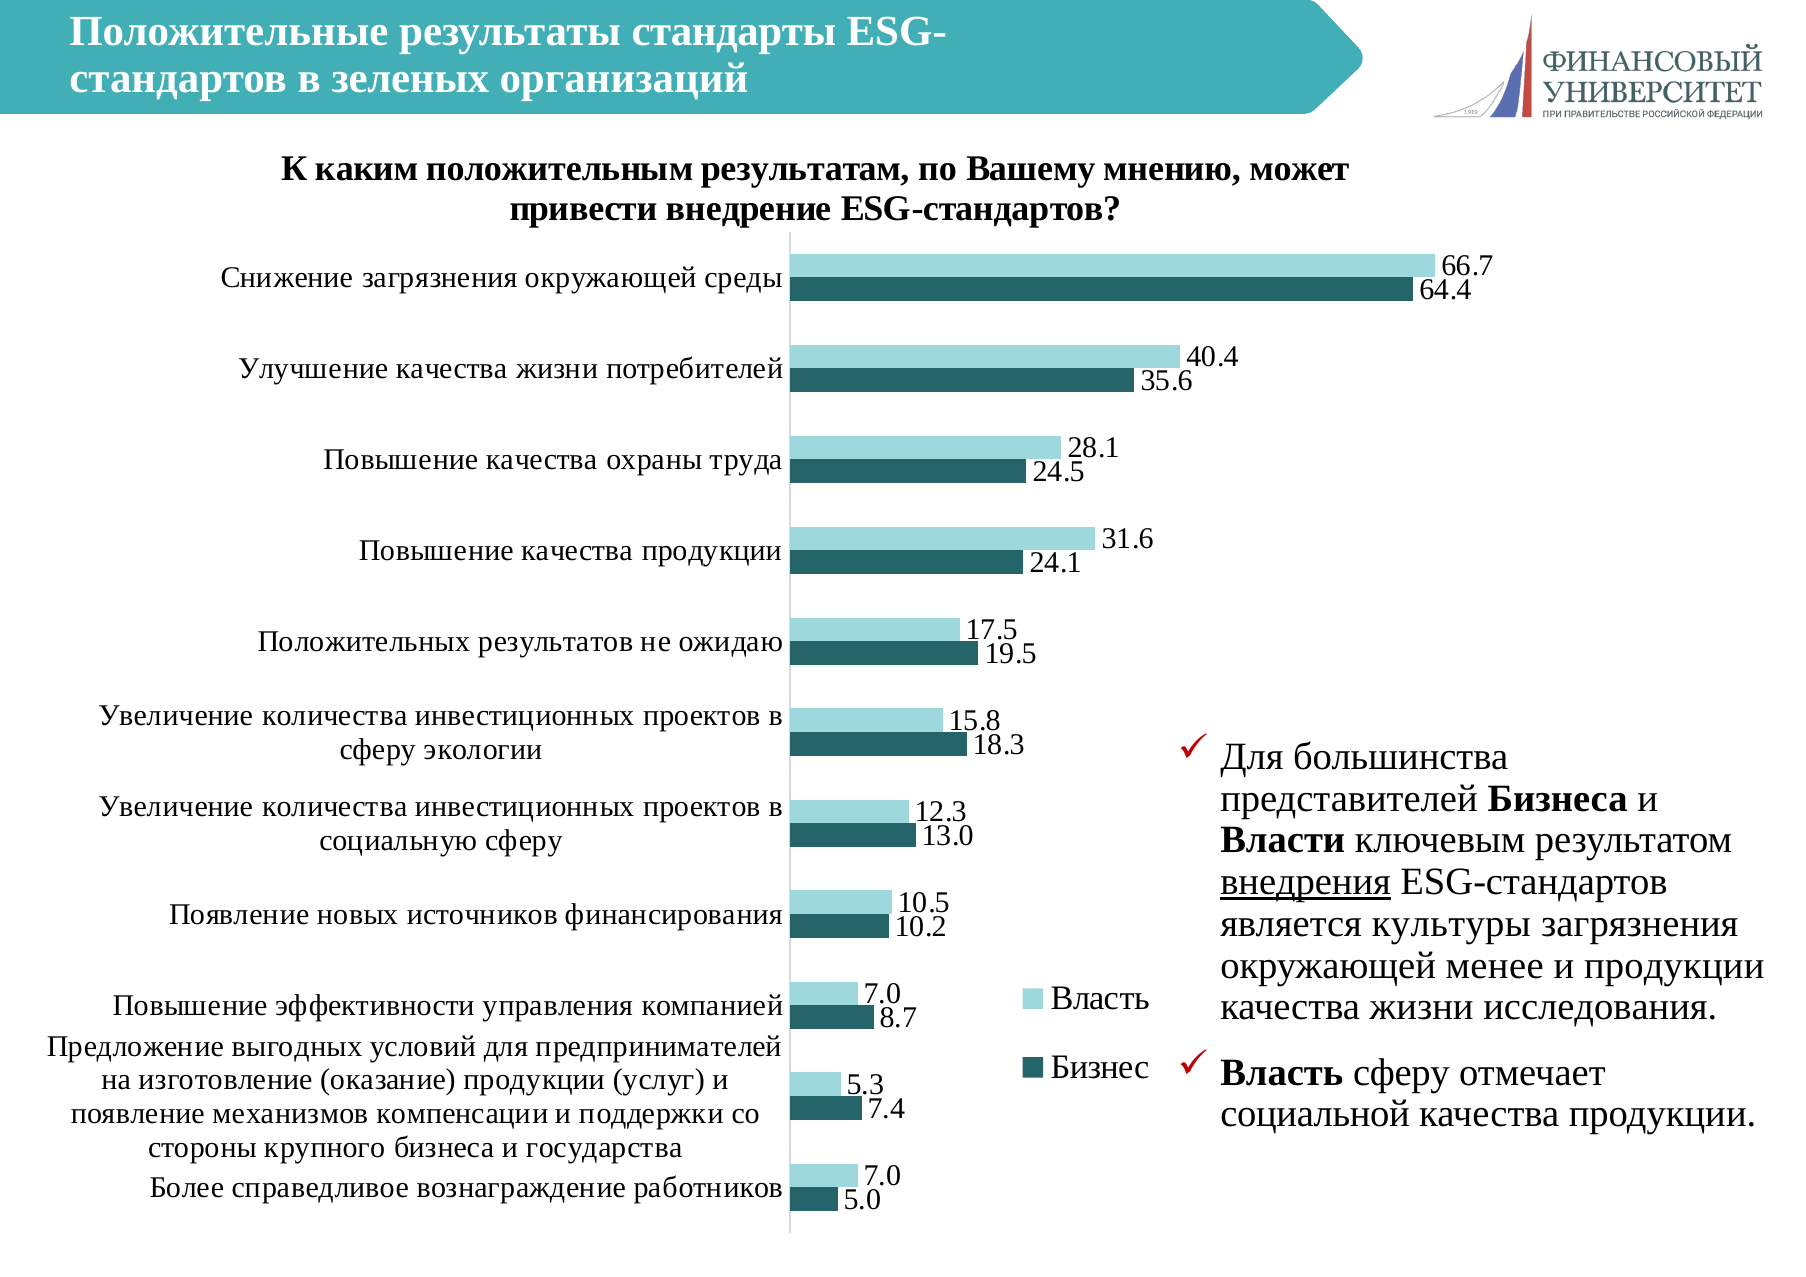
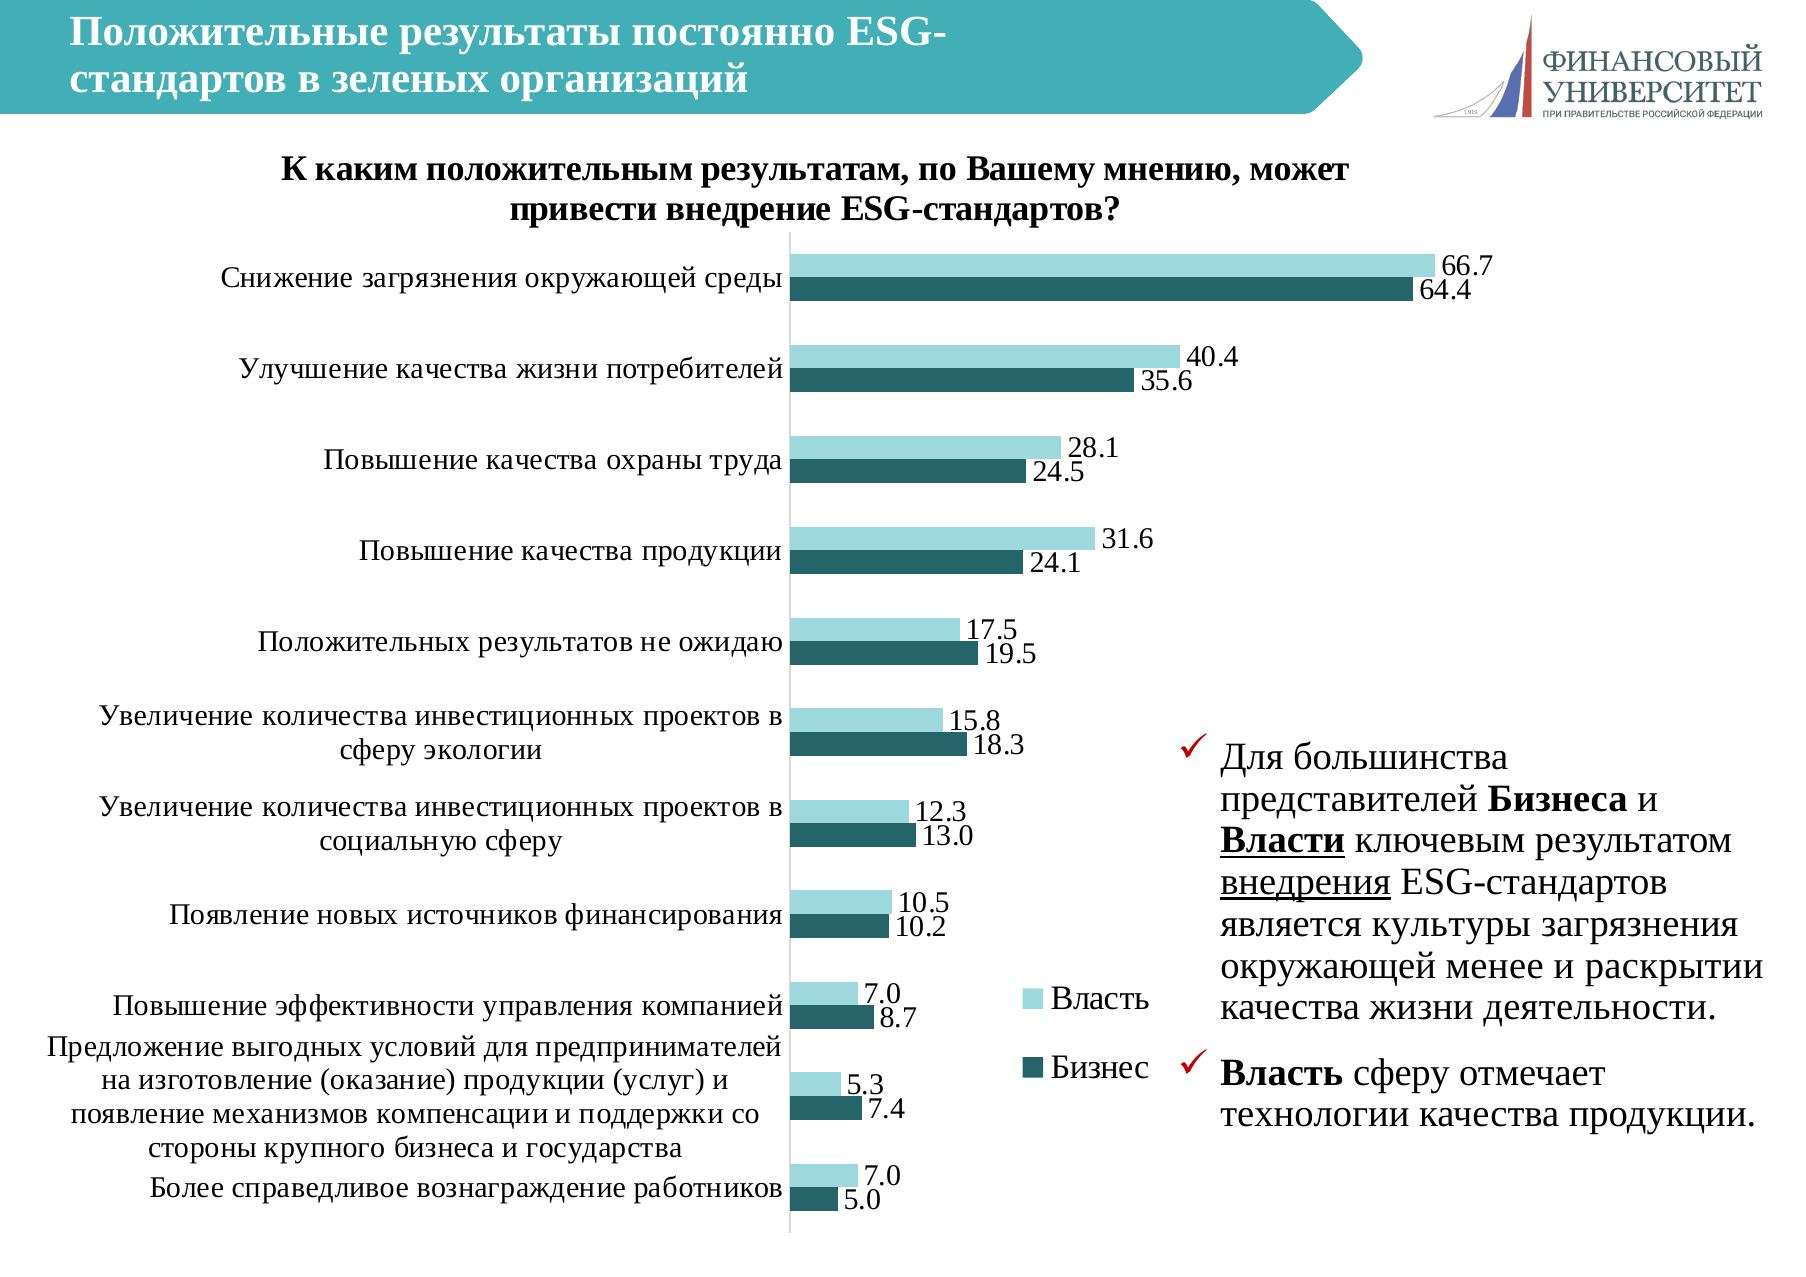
стандарты: стандарты -> постоянно
Власти underline: none -> present
и продукции: продукции -> раскрытии
исследования: исследования -> деятельности
социальной: социальной -> технологии
